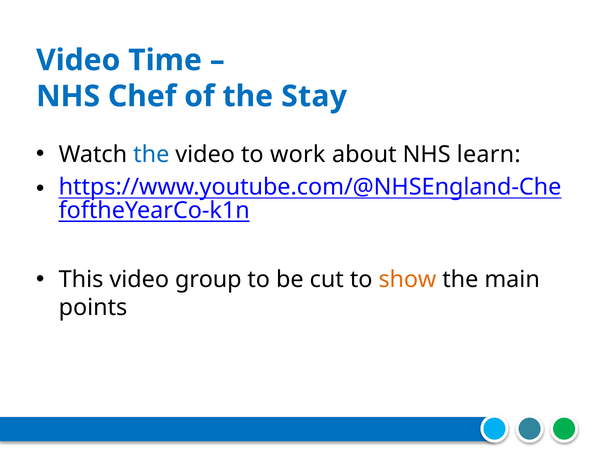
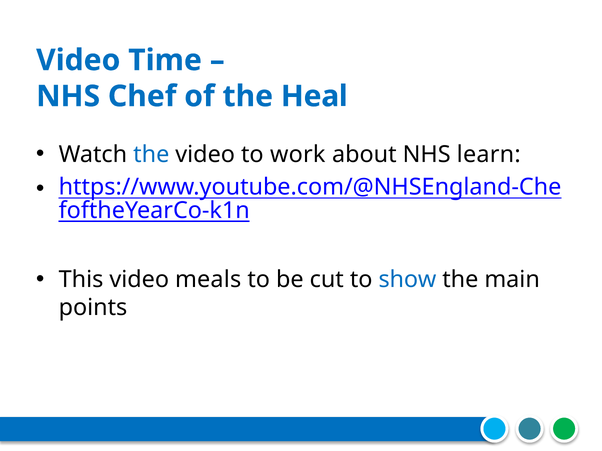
Stay: Stay -> Heal
group: group -> meals
show colour: orange -> blue
